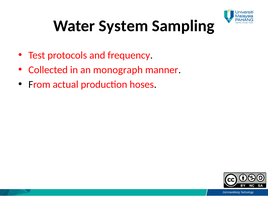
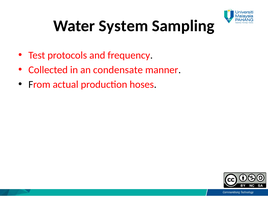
monograph: monograph -> condensate
